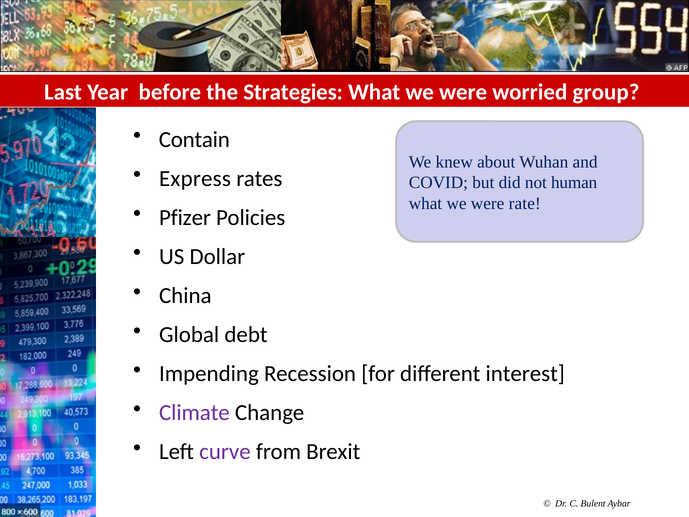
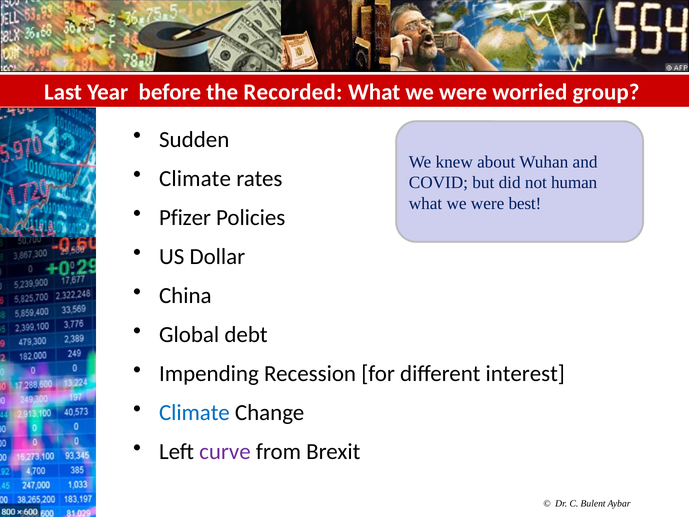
Strategies: Strategies -> Recorded
Contain: Contain -> Sudden
Express at (195, 178): Express -> Climate
rate: rate -> best
Climate at (194, 413) colour: purple -> blue
